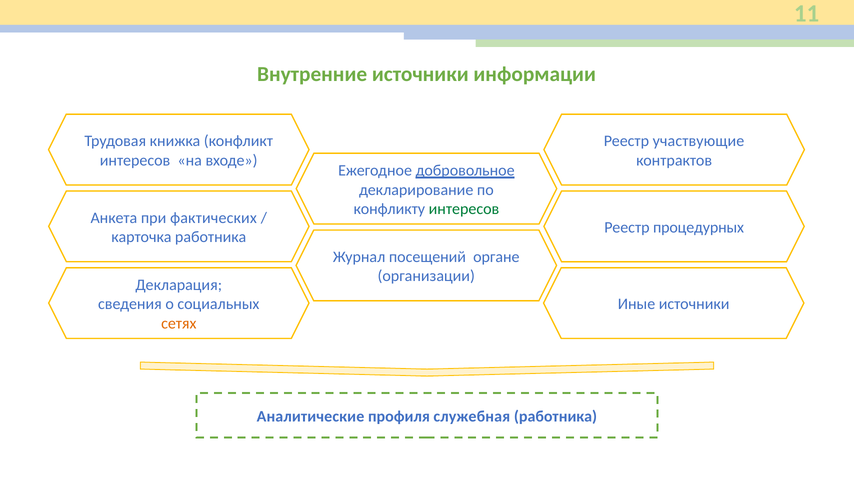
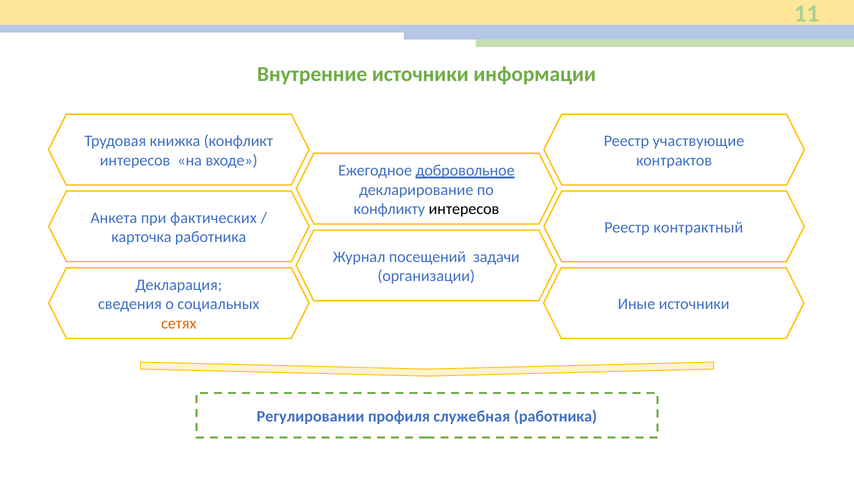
интересов at (464, 209) colour: green -> black
процедурных: процедурных -> контрактный
органе: органе -> задачи
Аналитические: Аналитические -> Регулировании
